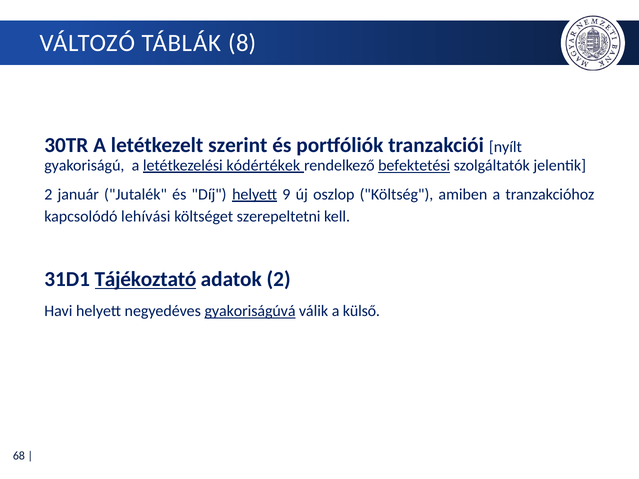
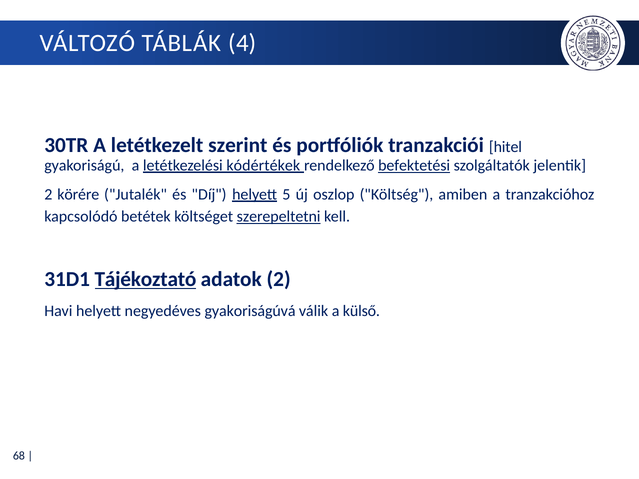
8: 8 -> 4
nyílt: nyílt -> hitel
január: január -> körére
9: 9 -> 5
lehívási: lehívási -> betétek
szerepeltetni underline: none -> present
gyakoriságúvá underline: present -> none
